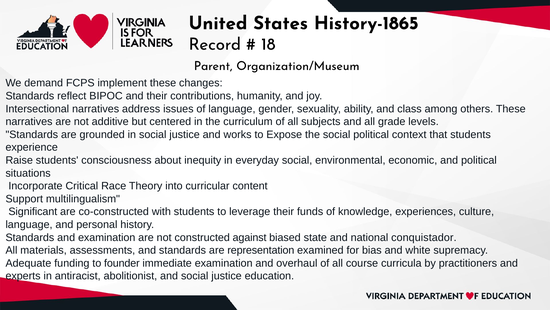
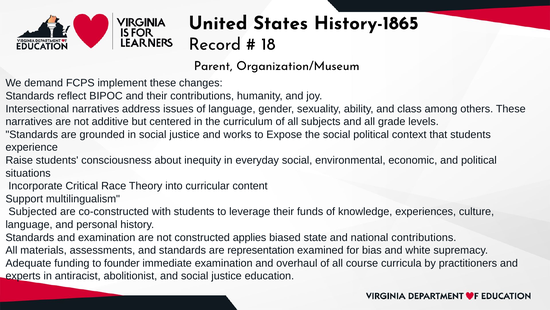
Significant: Significant -> Subjected
against: against -> applies
national conquistador: conquistador -> contributions
